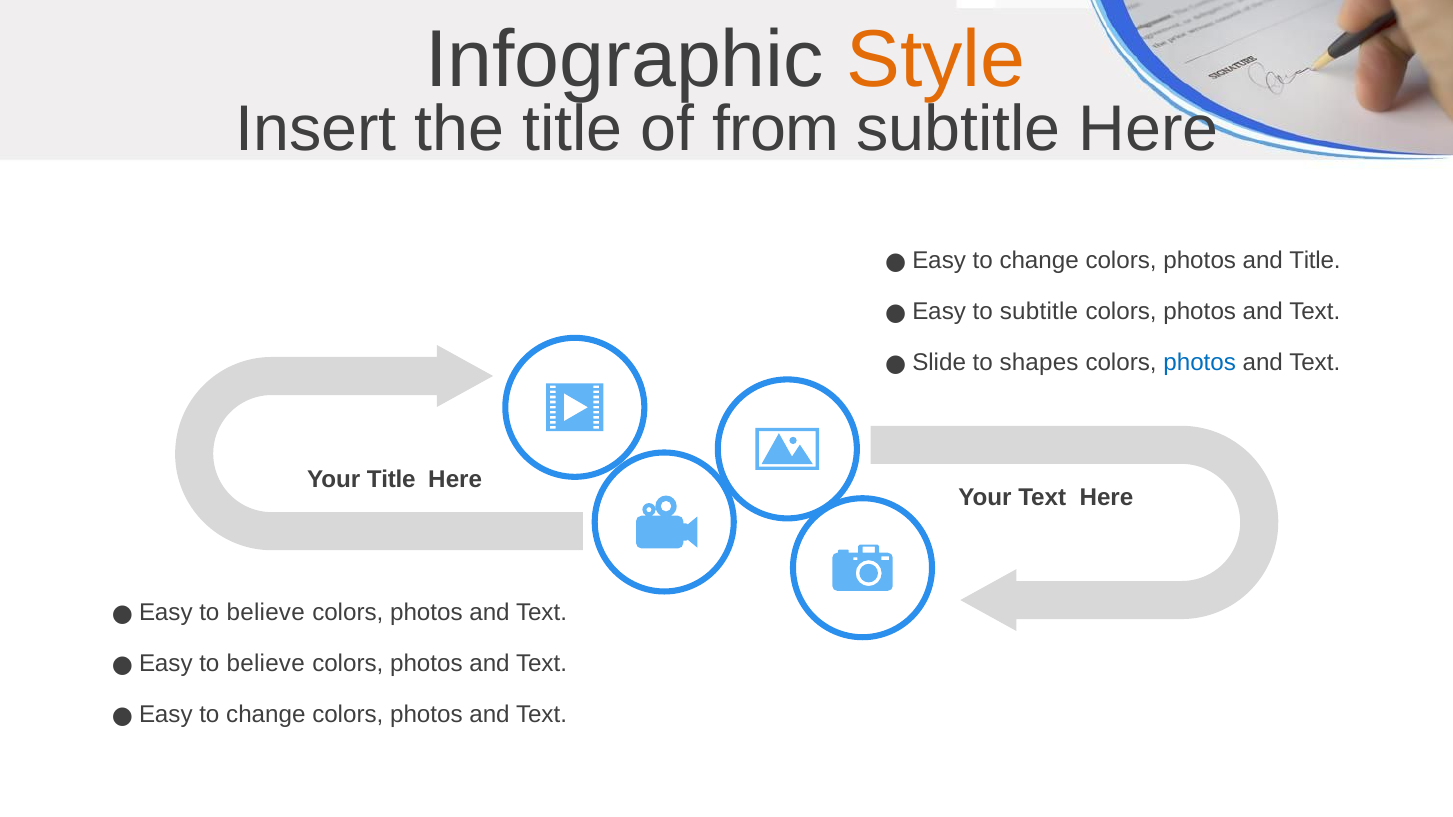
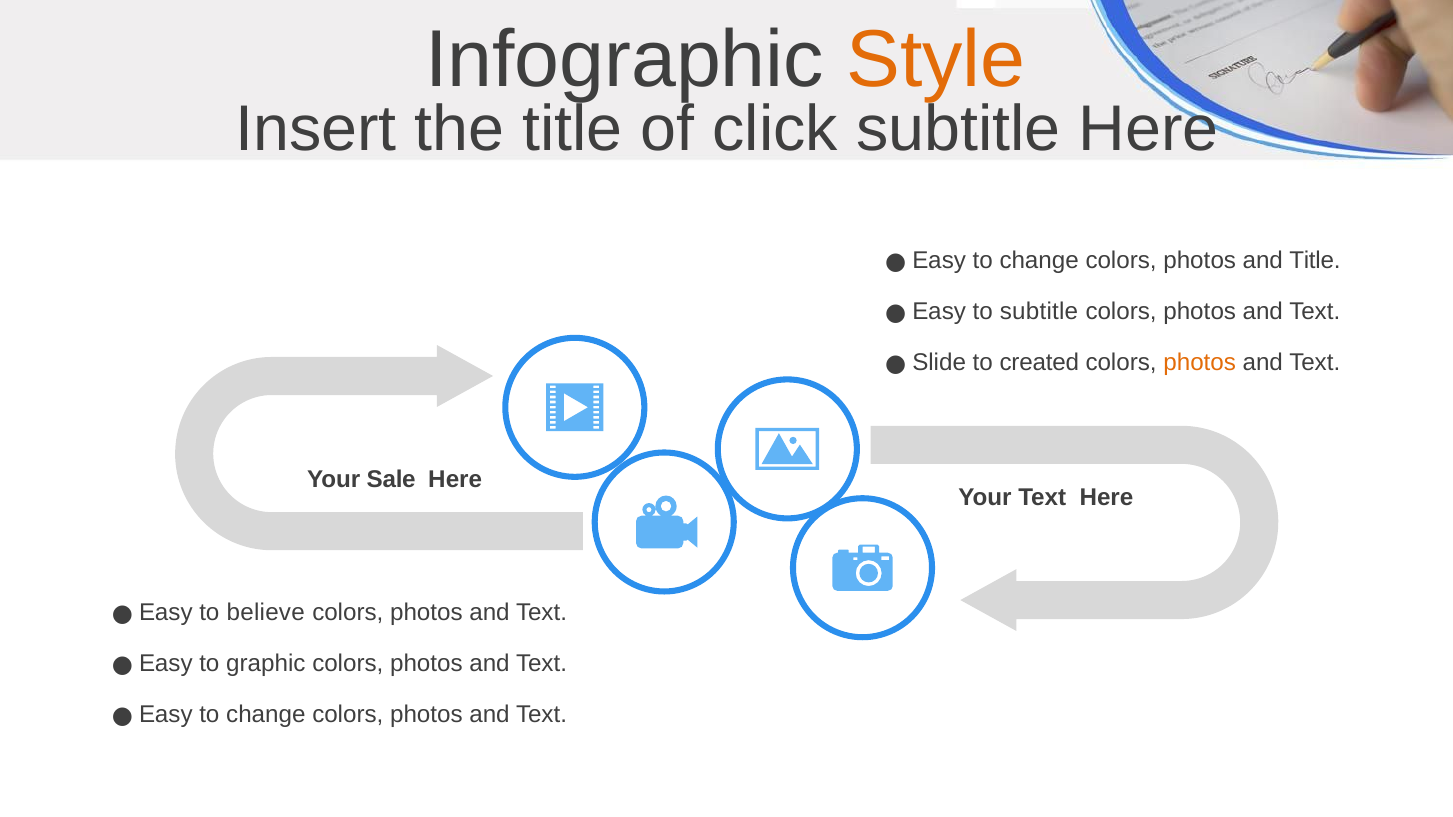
from: from -> click
shapes: shapes -> created
photos at (1200, 362) colour: blue -> orange
Your Title: Title -> Sale
believe at (266, 663): believe -> graphic
